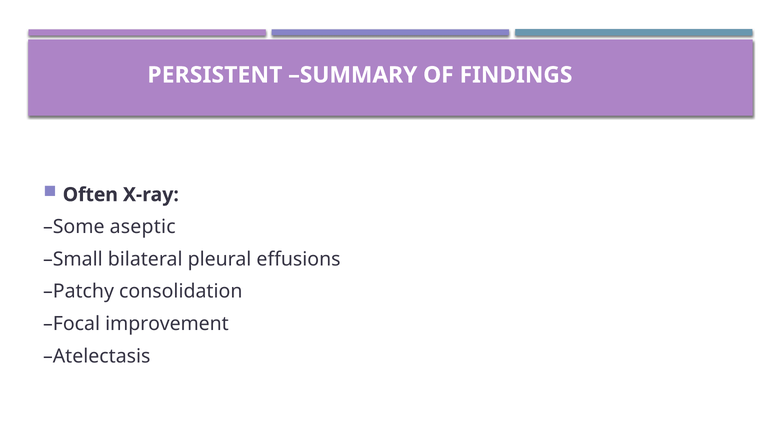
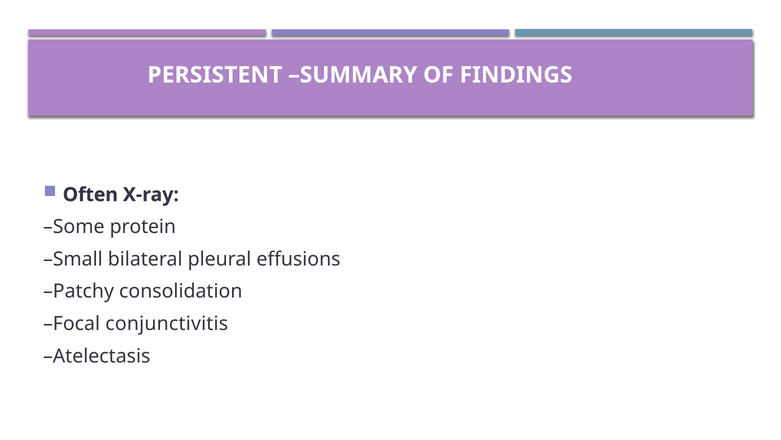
aseptic: aseptic -> protein
improvement: improvement -> conjunctivitis
